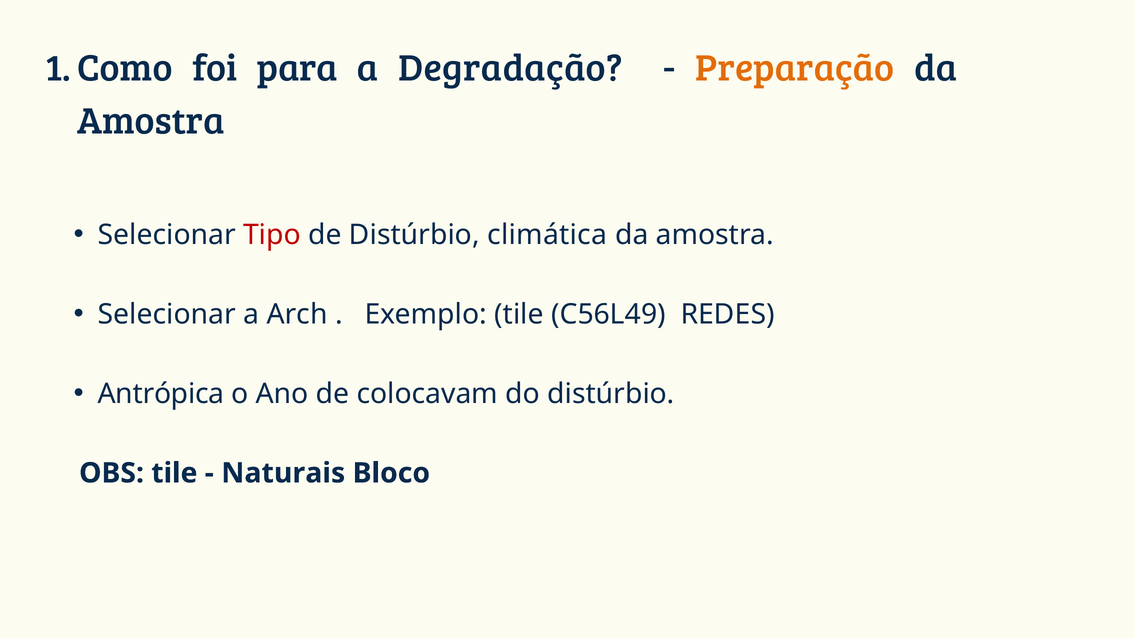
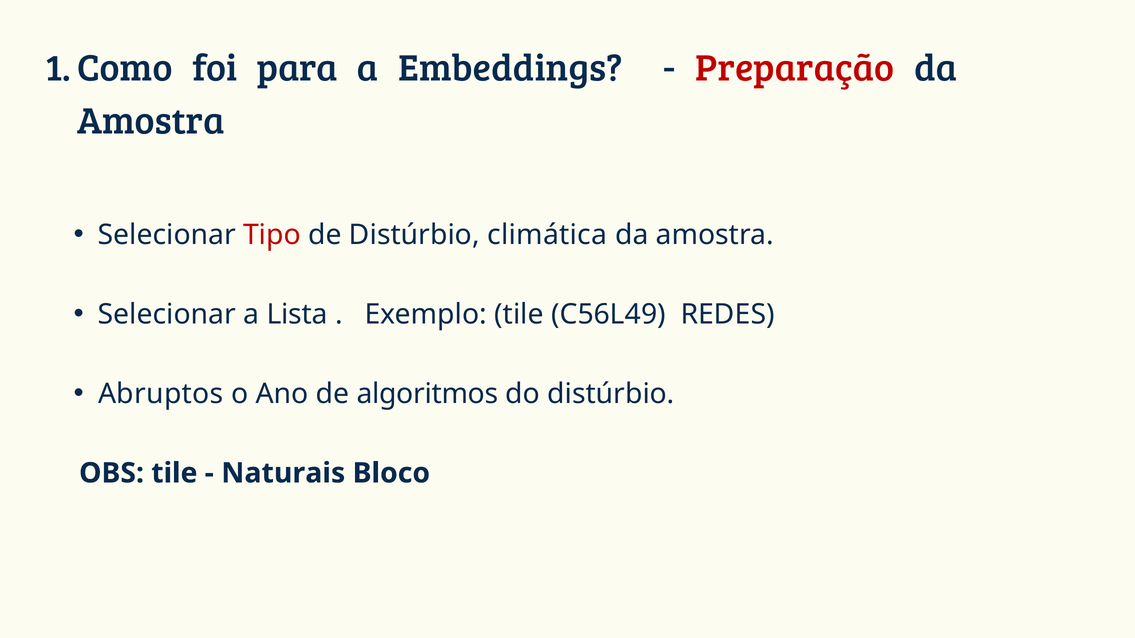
Degradação: Degradação -> Embeddings
Preparação colour: orange -> red
Arch: Arch -> Lista
Antrópica: Antrópica -> Abruptos
colocavam: colocavam -> algoritmos
